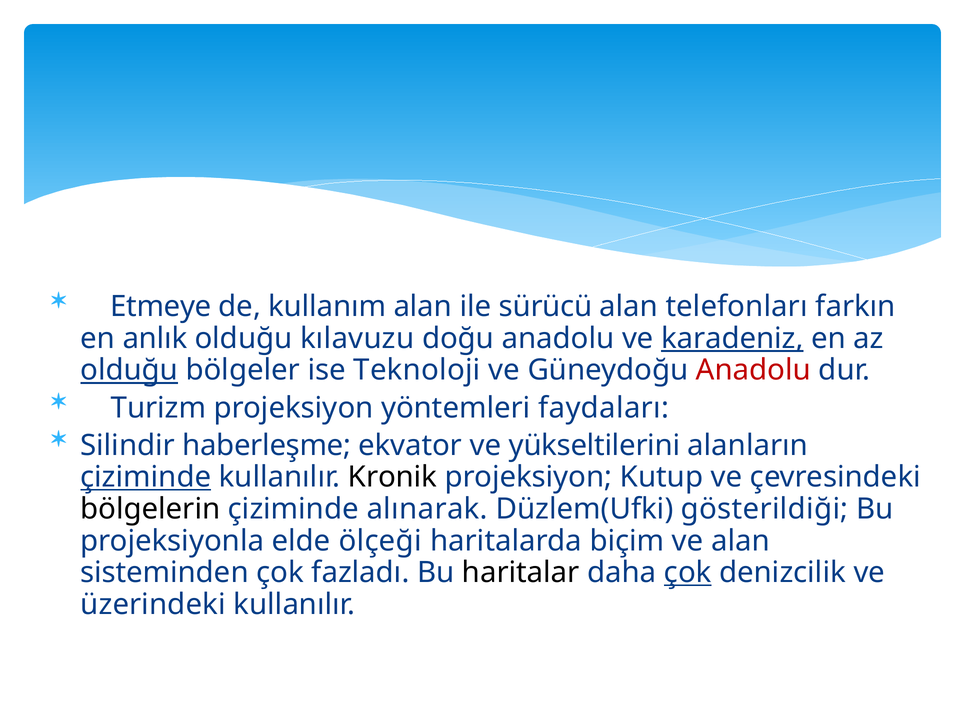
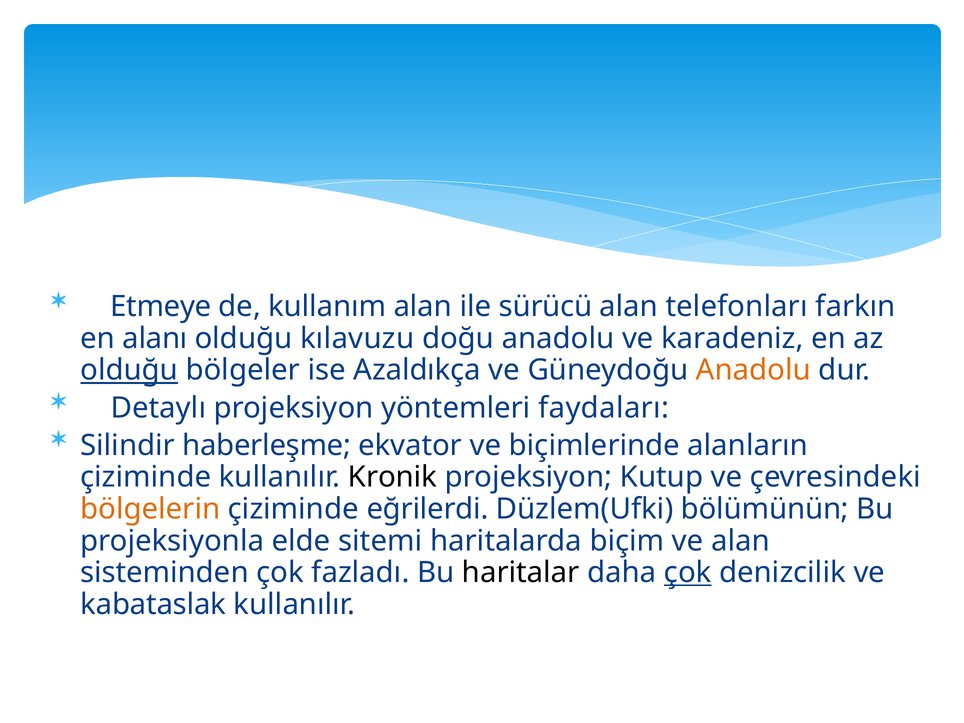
anlık: anlık -> alanı
karadeniz underline: present -> none
Teknoloji: Teknoloji -> Azaldıkça
Anadolu at (753, 370) colour: red -> orange
Turizm: Turizm -> Detaylı
yükseltilerini: yükseltilerini -> biçimlerinde
çiziminde at (146, 477) underline: present -> none
bölgelerin colour: black -> orange
alınarak: alınarak -> eğrilerdi
gösterildiği: gösterildiği -> bölümünün
ölçeği: ölçeği -> sitemi
üzerindeki: üzerindeki -> kabataslak
